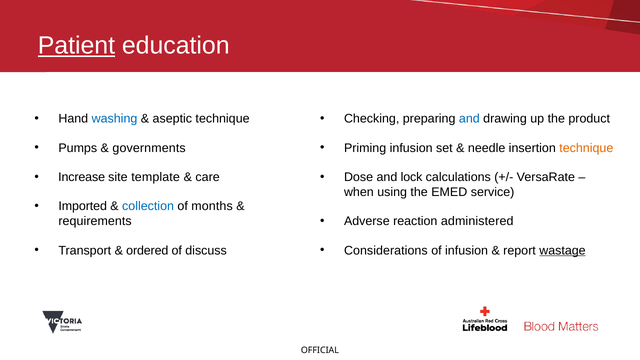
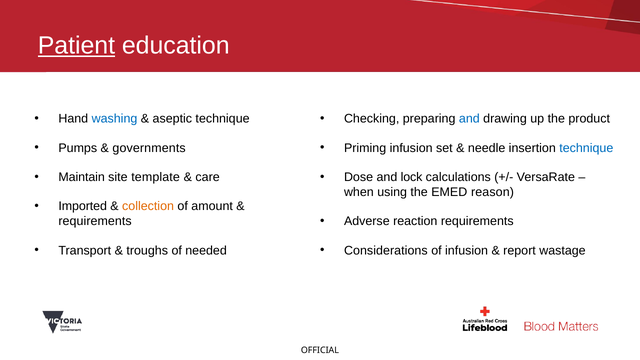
technique at (586, 148) colour: orange -> blue
Increase: Increase -> Maintain
service: service -> reason
collection colour: blue -> orange
months: months -> amount
reaction administered: administered -> requirements
ordered: ordered -> troughs
discuss: discuss -> needed
wastage underline: present -> none
